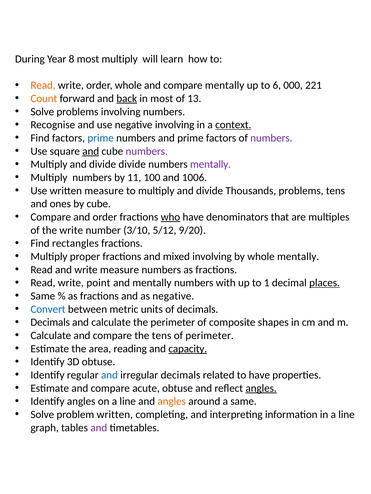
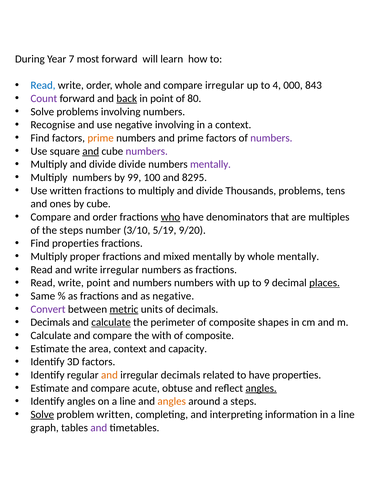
8: 8 -> 7
most multiply: multiply -> forward
Read at (43, 85) colour: orange -> blue
compare mentally: mentally -> irregular
6: 6 -> 4
221: 221 -> 843
Count colour: orange -> purple
in most: most -> point
13: 13 -> 80
context at (233, 125) underline: present -> none
prime at (101, 138) colour: blue -> orange
11: 11 -> 99
1006: 1006 -> 8295
written measure: measure -> fractions
the write: write -> steps
5/12: 5/12 -> 5/19
Find rectangles: rectangles -> properties
mixed involving: involving -> mentally
write measure: measure -> irregular
and mentally: mentally -> numbers
1: 1 -> 9
Convert colour: blue -> purple
metric underline: none -> present
calculate at (111, 323) underline: none -> present
the tens: tens -> with
perimeter at (210, 336): perimeter -> composite
area reading: reading -> context
capacity underline: present -> none
3D obtuse: obtuse -> factors
and at (109, 375) colour: blue -> orange
a same: same -> steps
Solve at (42, 415) underline: none -> present
